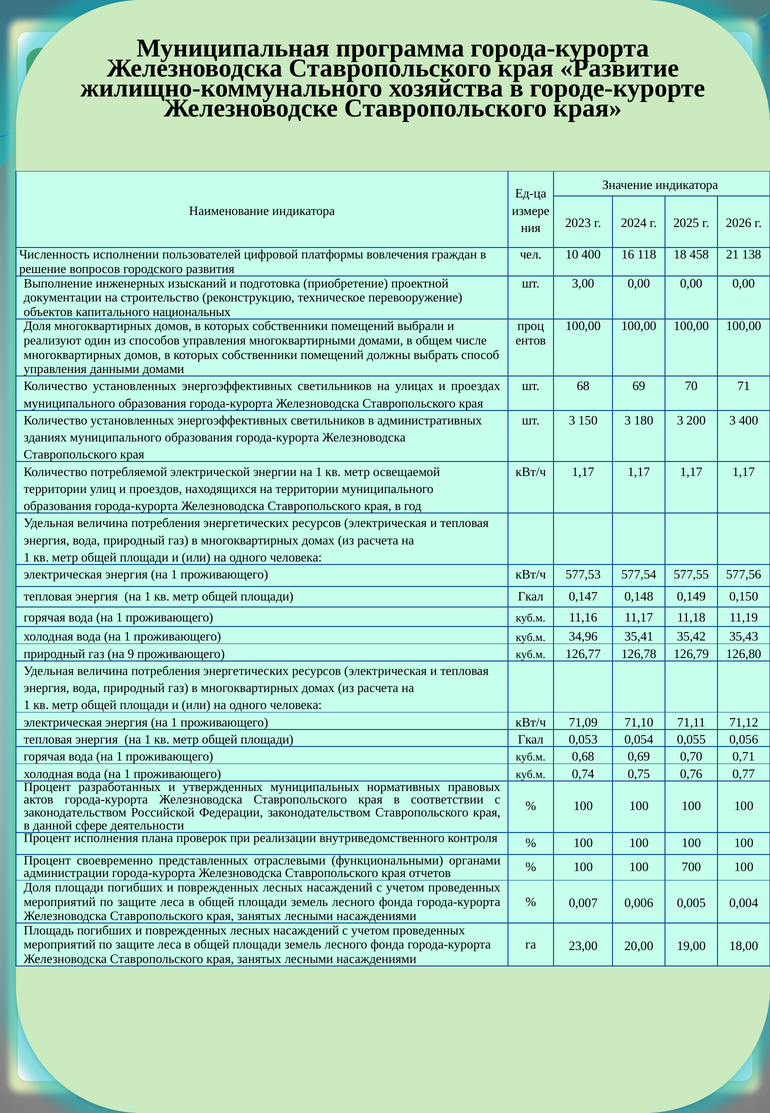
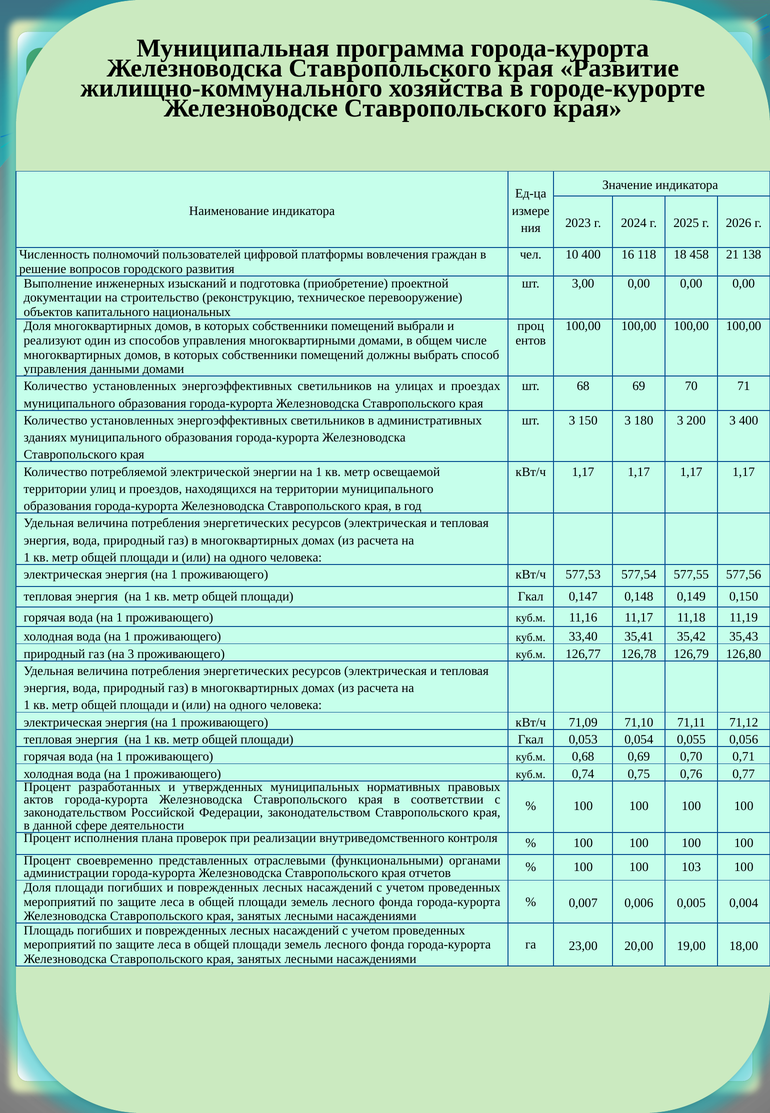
исполнении: исполнении -> полномочий
34,96: 34,96 -> 33,40
на 9: 9 -> 3
700: 700 -> 103
